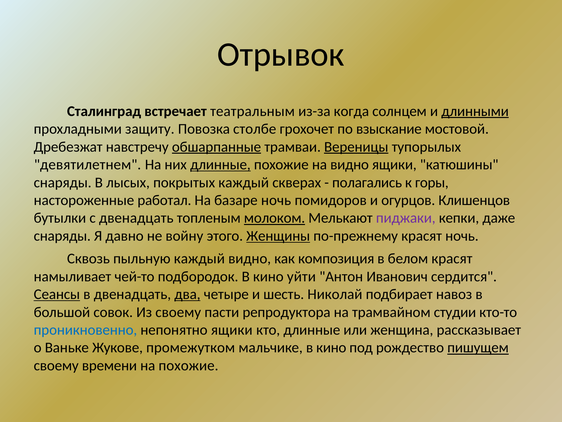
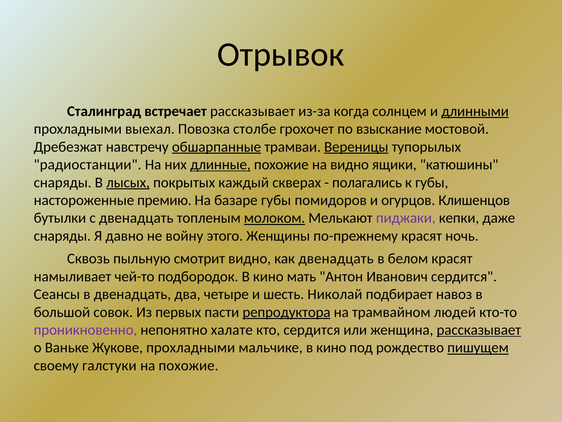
встречает театральным: театральным -> рассказывает
защиту: защиту -> выехал
девятилетнем: девятилетнем -> радиостанции
лысых underline: none -> present
к горы: горы -> губы
работал: работал -> премию
базаре ночь: ночь -> губы
Женщины underline: present -> none
пыльную каждый: каждый -> смотрит
как композиция: композиция -> двенадцать
уйти: уйти -> мать
Сеансы underline: present -> none
два underline: present -> none
Из своему: своему -> первых
репродуктора underline: none -> present
студии: студии -> людей
проникновенно colour: blue -> purple
непонятно ящики: ящики -> халате
кто длинные: длинные -> сердится
рассказывает at (479, 330) underline: none -> present
Жукове промежутком: промежутком -> прохладными
времени: времени -> галстуки
